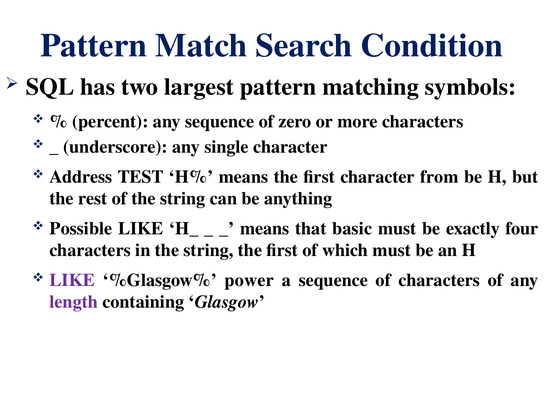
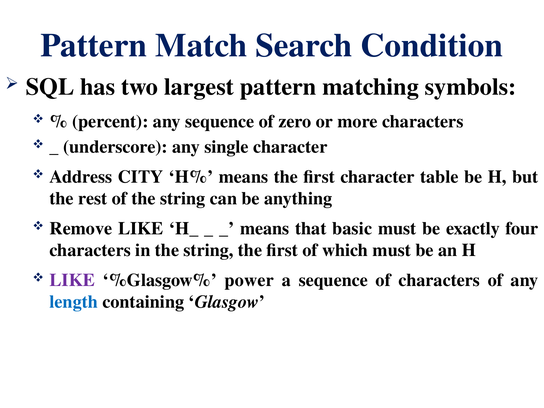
TEST: TEST -> CITY
from: from -> table
Possible: Possible -> Remove
length colour: purple -> blue
